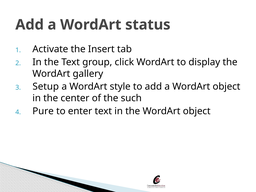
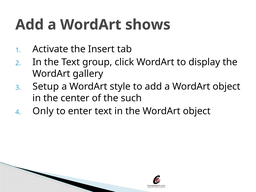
status: status -> shows
Pure: Pure -> Only
